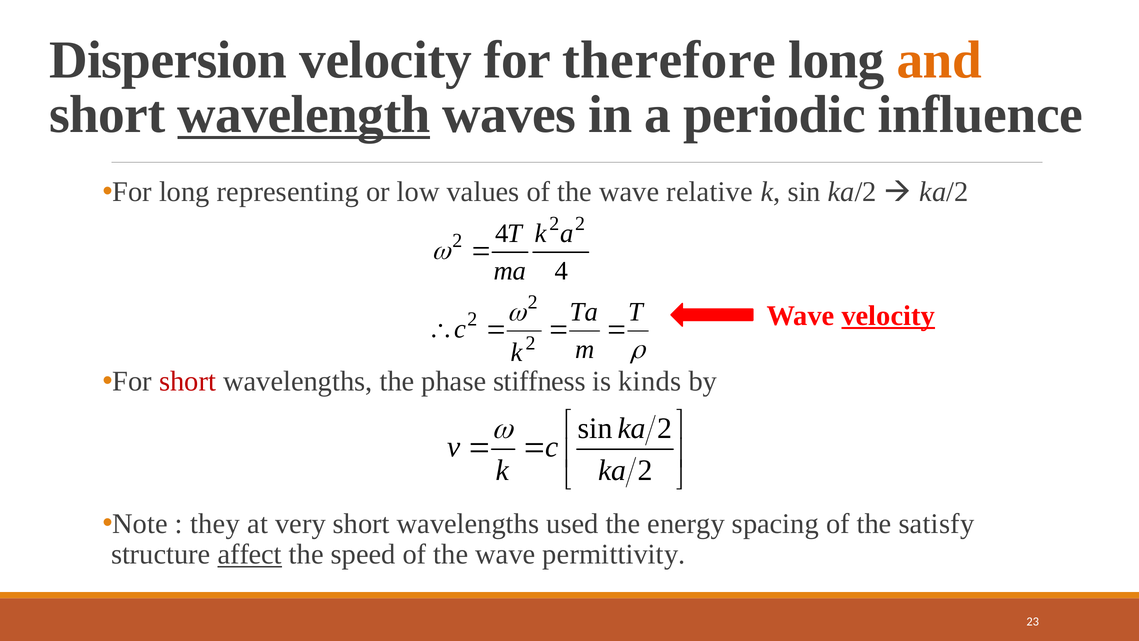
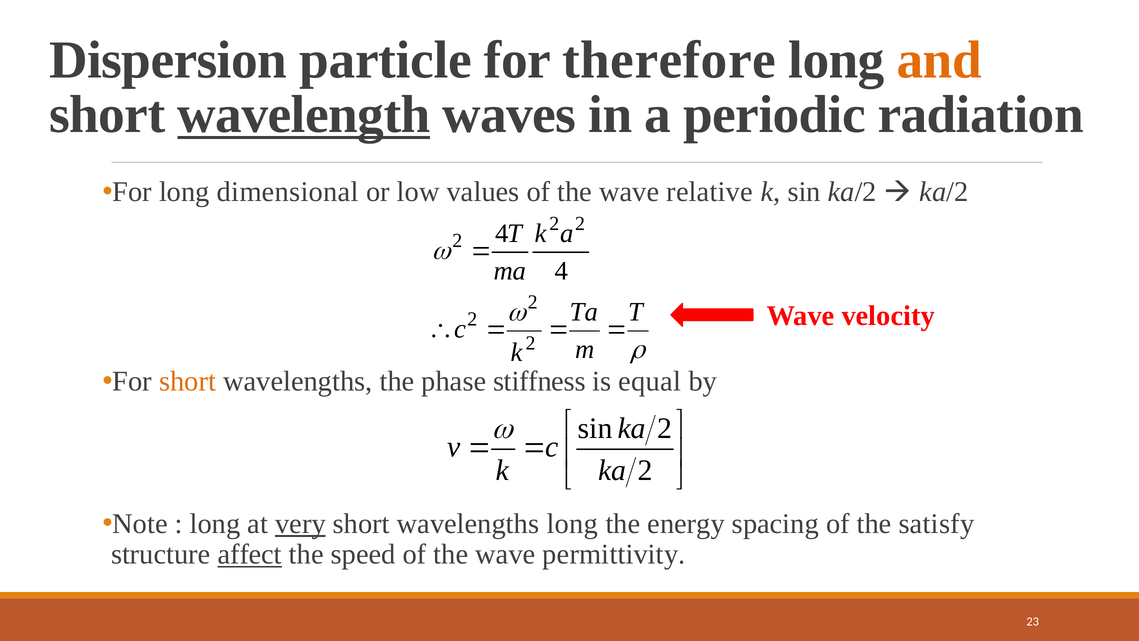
Dispersion velocity: velocity -> particle
influence: influence -> radiation
representing: representing -> dimensional
velocity at (888, 316) underline: present -> none
short at (187, 381) colour: red -> orange
kinds: kinds -> equal
they at (215, 523): they -> long
very underline: none -> present
wavelengths used: used -> long
